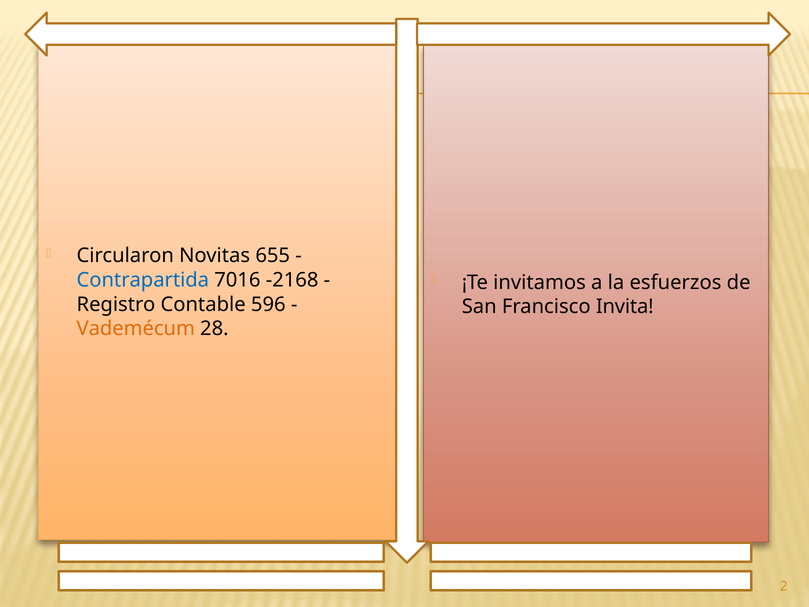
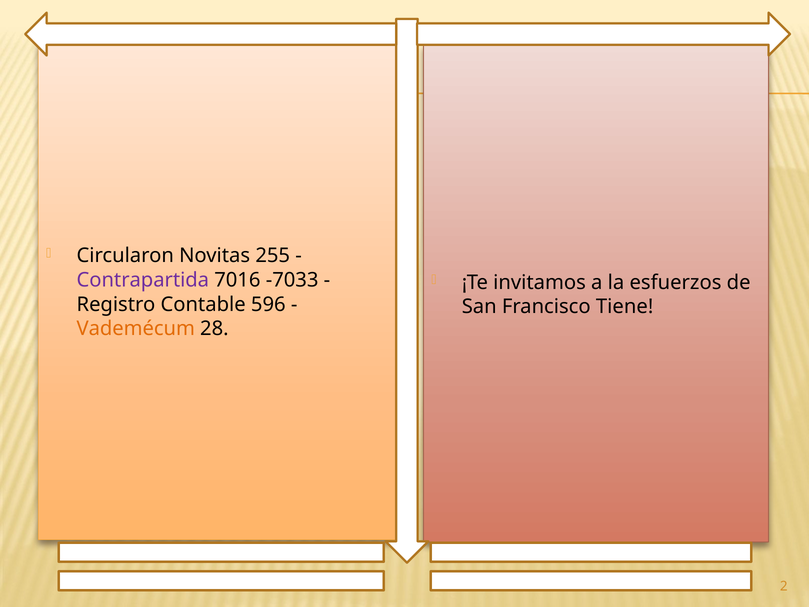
655: 655 -> 255
Contrapartida colour: blue -> purple
-2168: -2168 -> -7033
Invita: Invita -> Tiene
